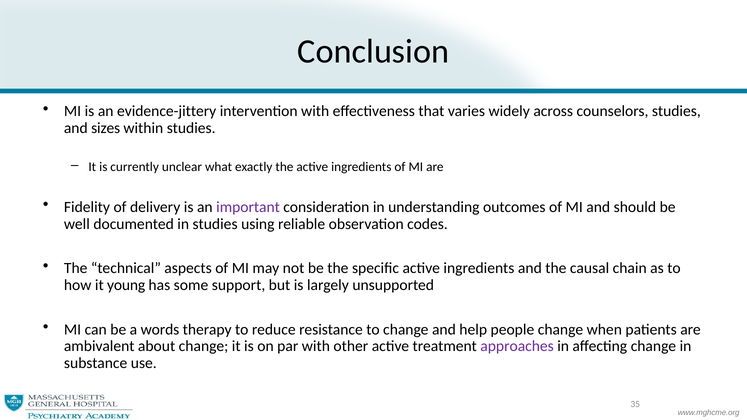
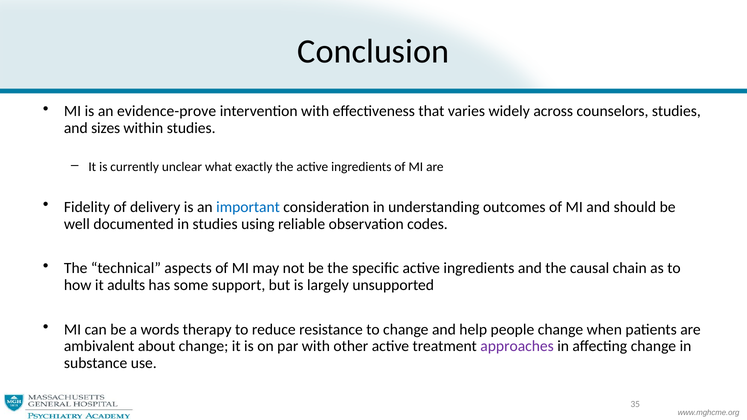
evidence-jittery: evidence-jittery -> evidence-prove
important colour: purple -> blue
young: young -> adults
